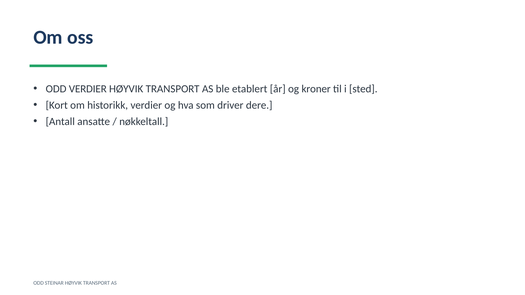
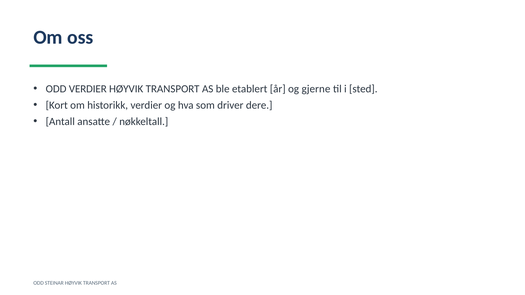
kroner: kroner -> gjerne
